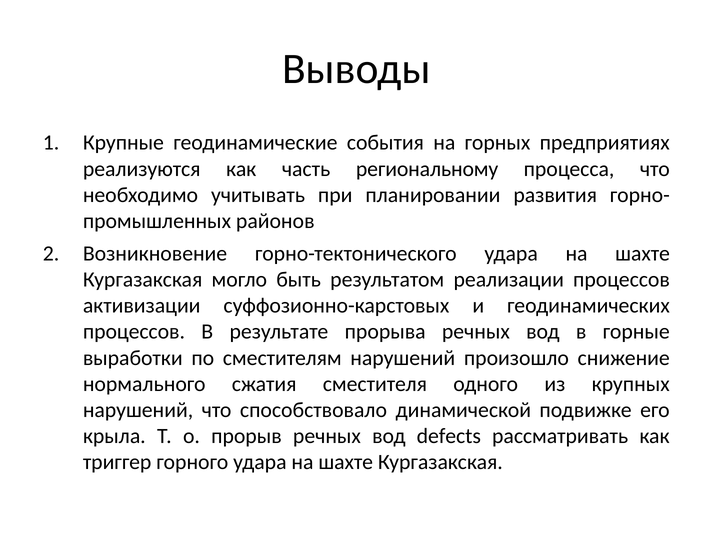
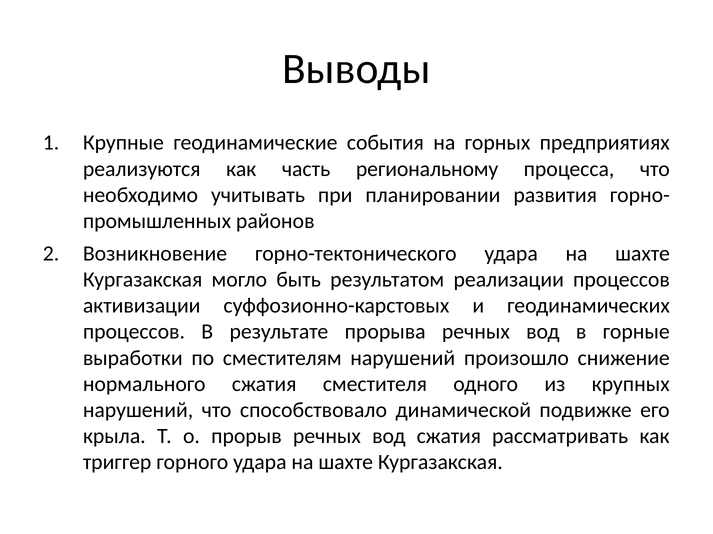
вод defects: defects -> сжатия
